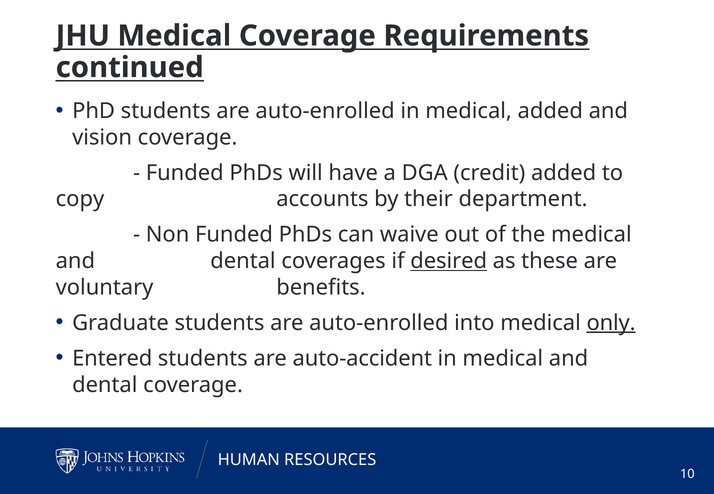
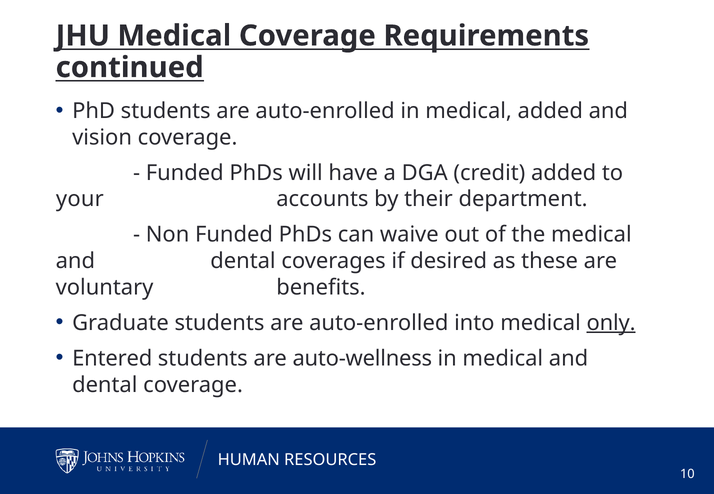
copy: copy -> your
desired underline: present -> none
auto-accident: auto-accident -> auto-wellness
